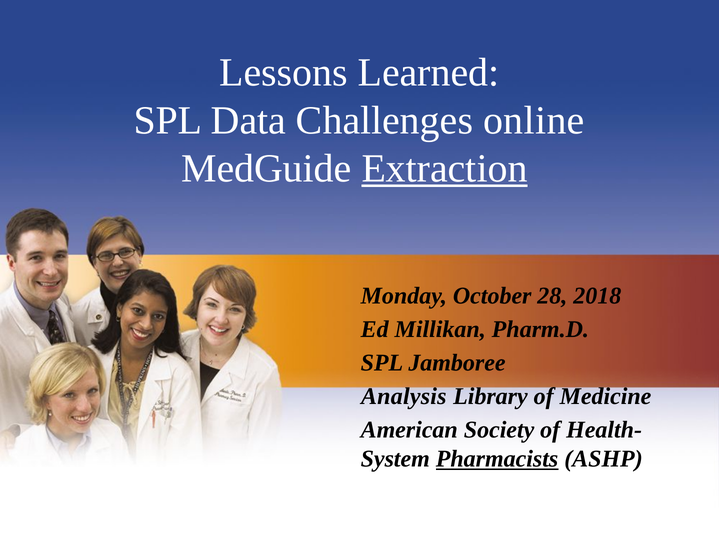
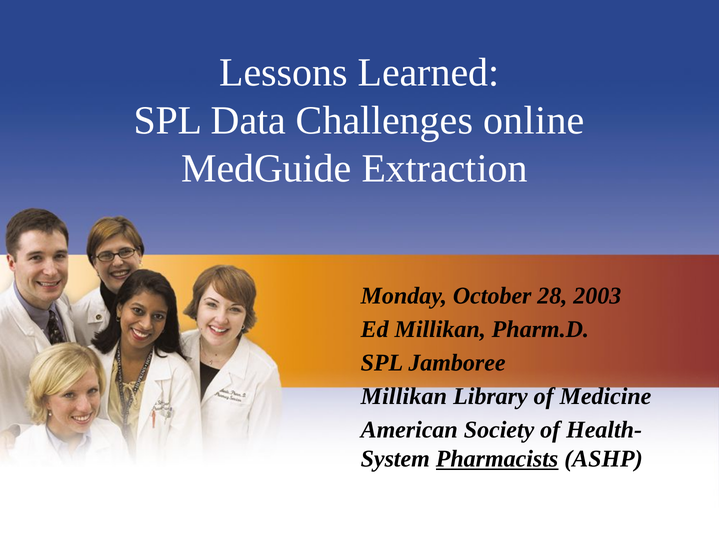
Extraction underline: present -> none
2018: 2018 -> 2003
Analysis at (404, 396): Analysis -> Millikan
